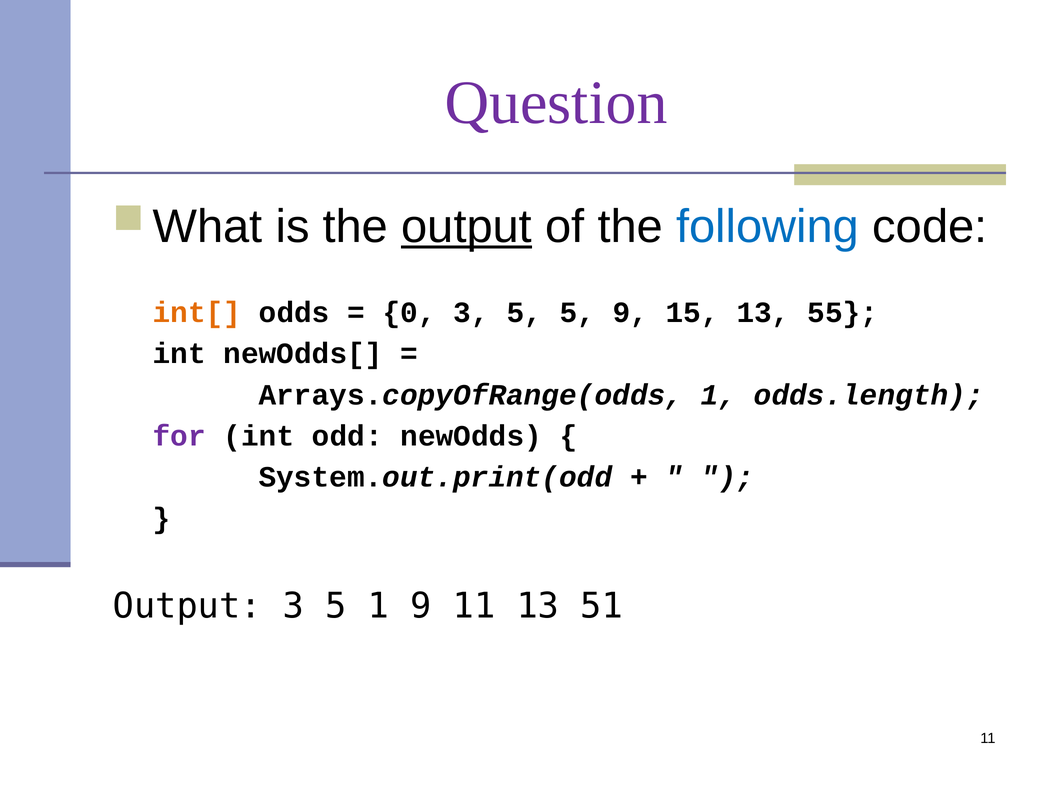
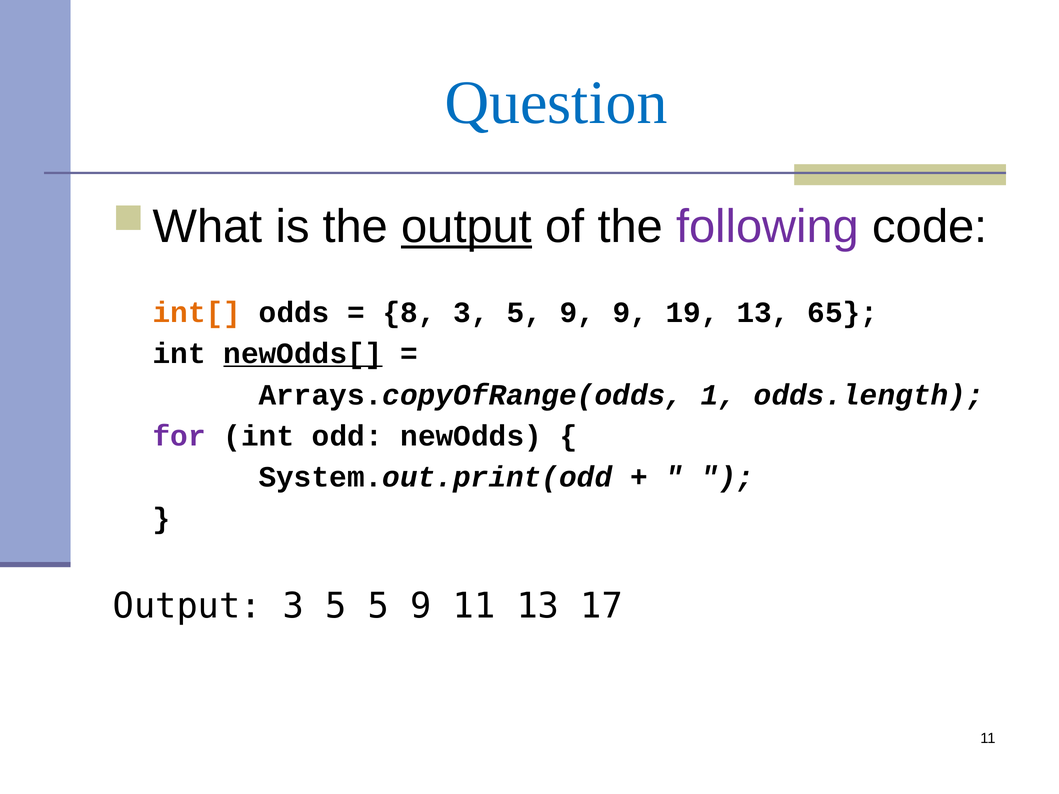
Question colour: purple -> blue
following colour: blue -> purple
0: 0 -> 8
3 5 5: 5 -> 9
15: 15 -> 19
55: 55 -> 65
newOdds[ underline: none -> present
5 1: 1 -> 5
51: 51 -> 17
